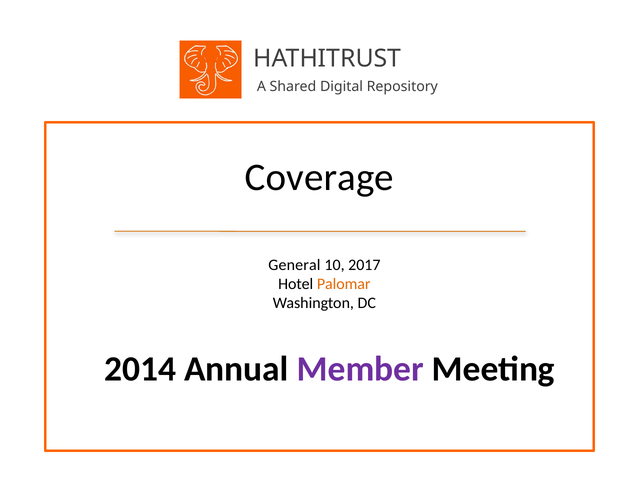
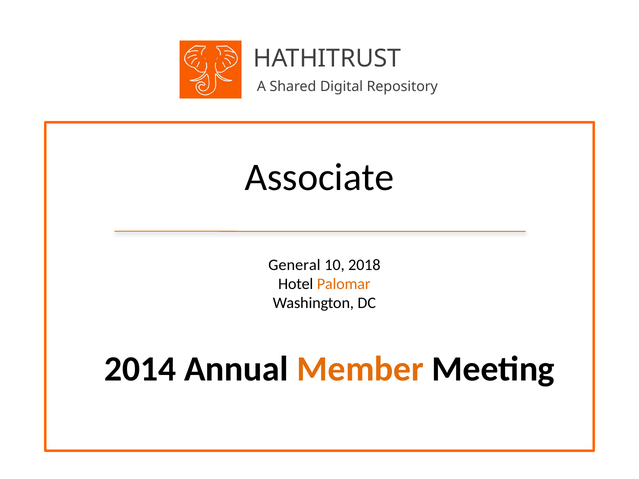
Coverage: Coverage -> Associate
2017: 2017 -> 2018
Member colour: purple -> orange
